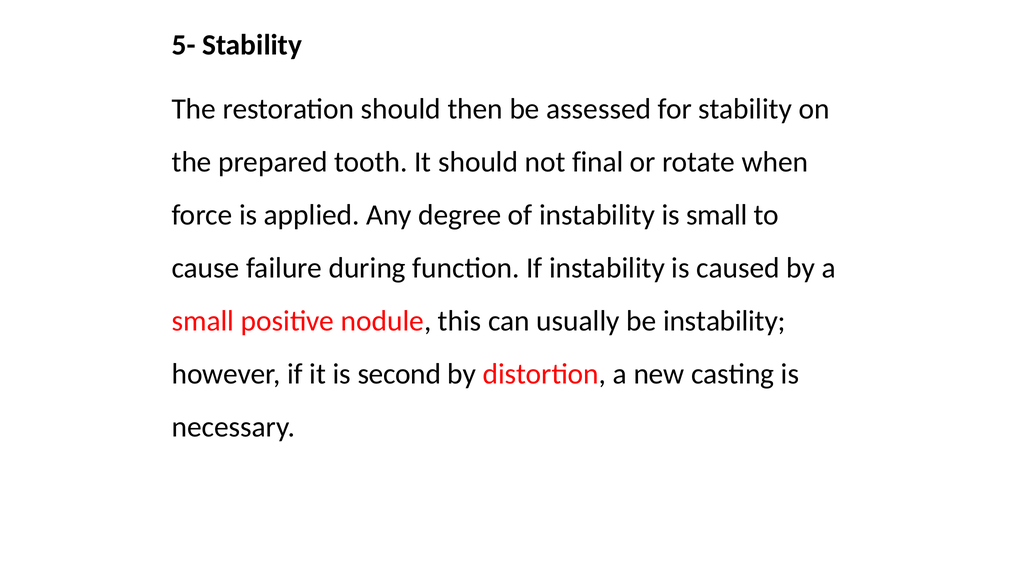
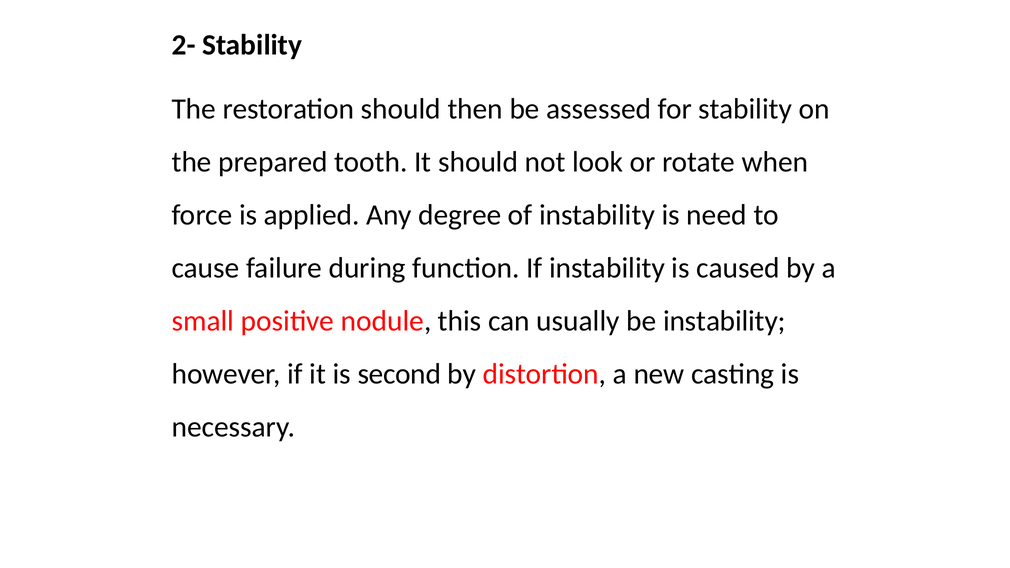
5-: 5- -> 2-
final: final -> look
is small: small -> need
